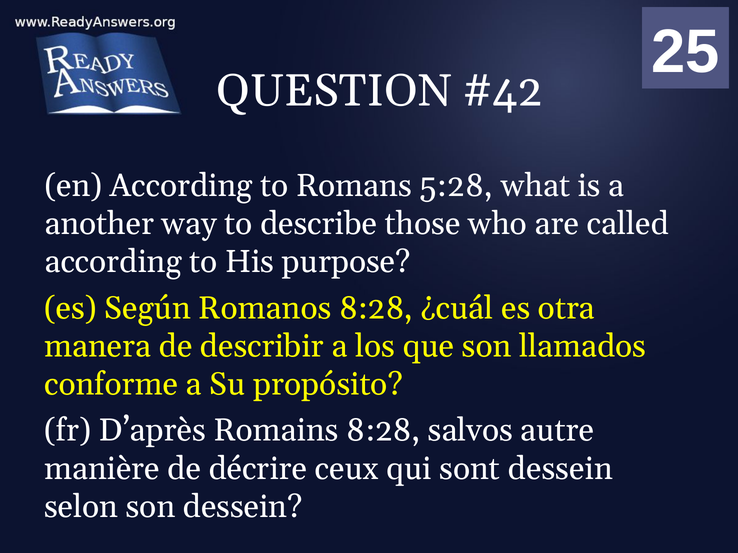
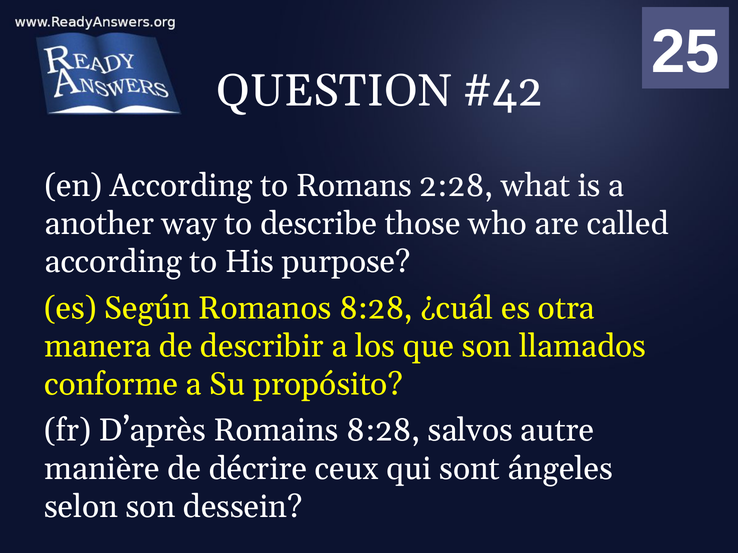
5:28: 5:28 -> 2:28
sont dessein: dessein -> ángeles
